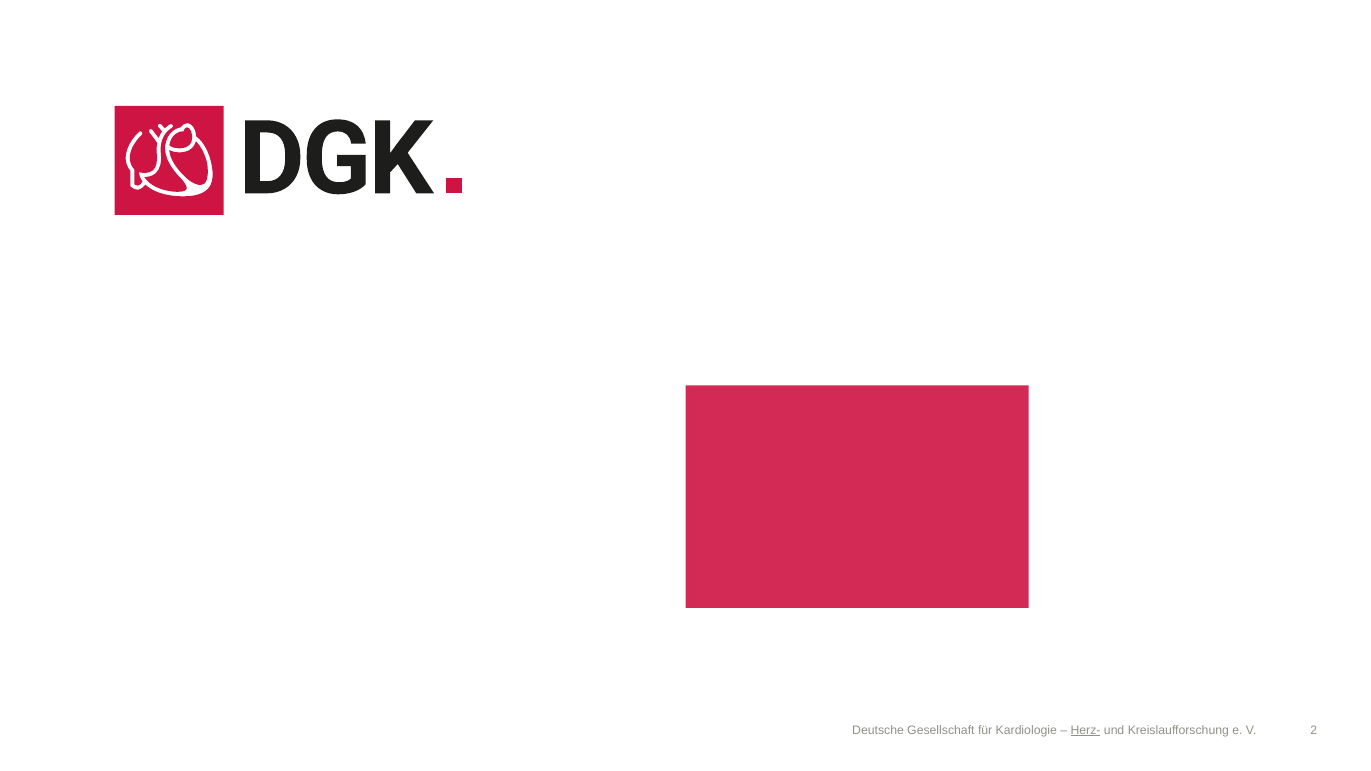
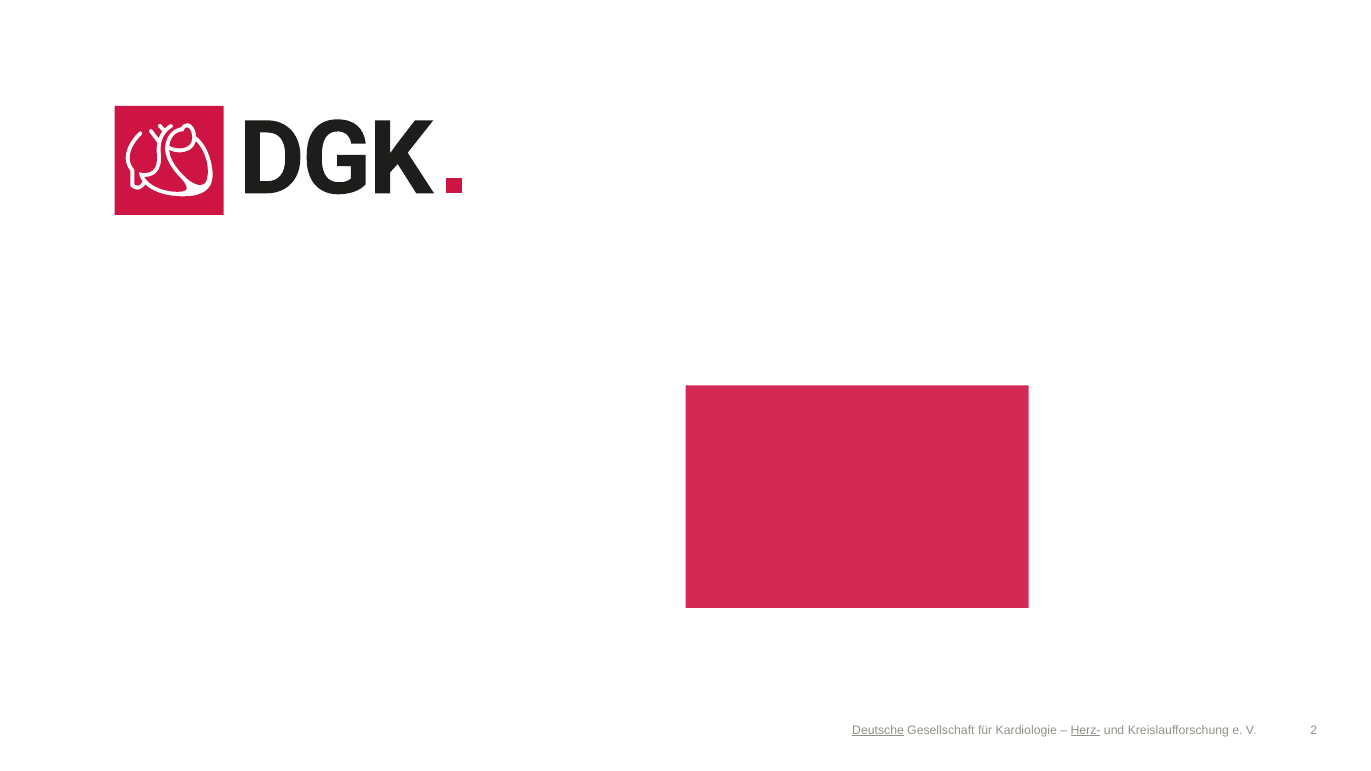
Deutsche underline: none -> present
